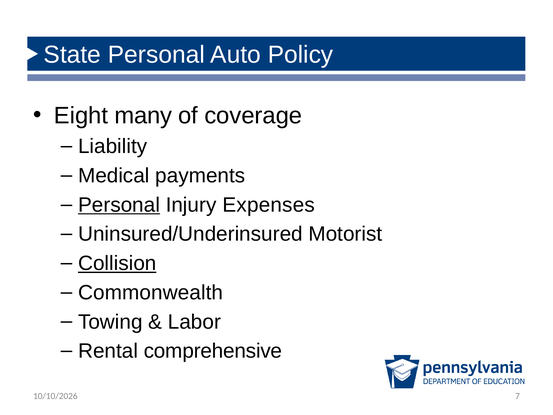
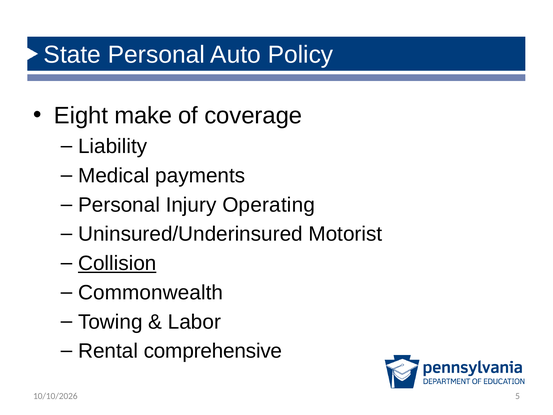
many: many -> make
Personal at (119, 205) underline: present -> none
Expenses: Expenses -> Operating
7: 7 -> 5
